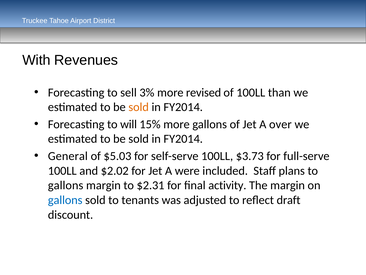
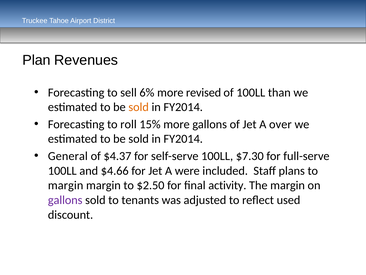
With: With -> Plan
3%: 3% -> 6%
will: will -> roll
$5.03: $5.03 -> $4.37
$3.73: $3.73 -> $7.30
$2.02: $2.02 -> $4.66
gallons at (66, 185): gallons -> margin
$2.31: $2.31 -> $2.50
gallons at (65, 200) colour: blue -> purple
draft: draft -> used
